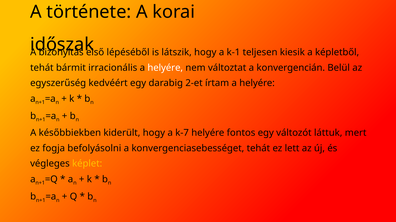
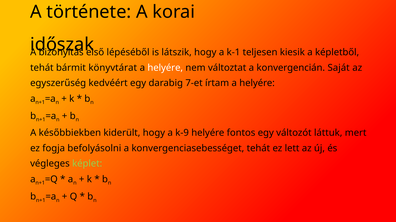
irracionális: irracionális -> könyvtárat
Belül: Belül -> Saját
2-et: 2-et -> 7-et
k-7: k-7 -> k-9
képlet colour: yellow -> light green
